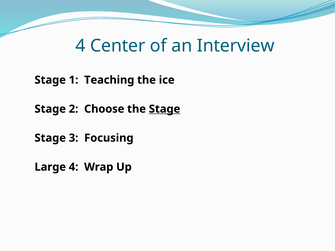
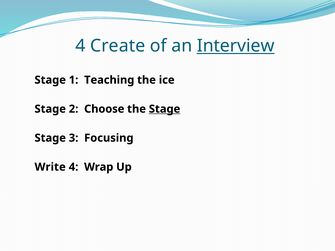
Center: Center -> Create
Interview underline: none -> present
Large: Large -> Write
